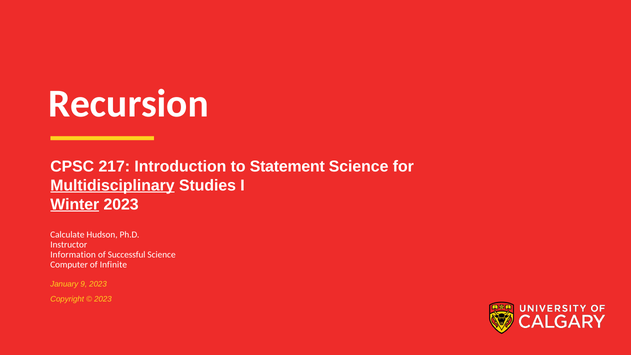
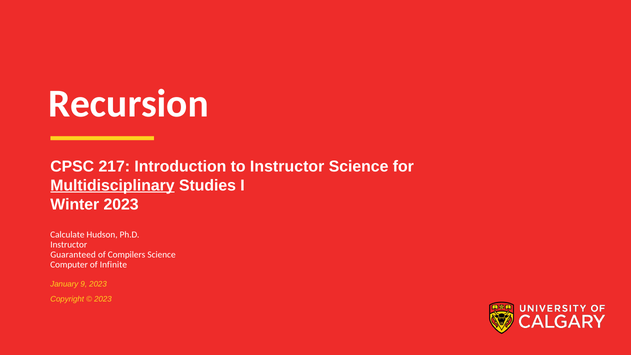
to Statement: Statement -> Instructor
Winter underline: present -> none
Information: Information -> Guaranteed
Successful: Successful -> Compilers
